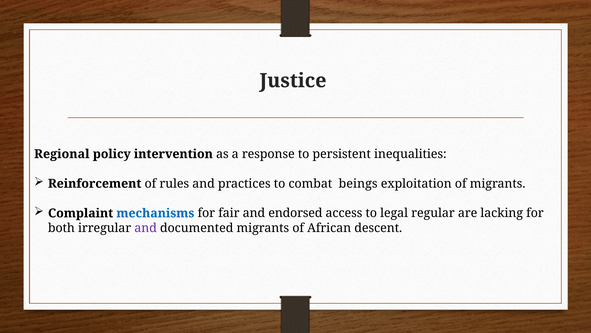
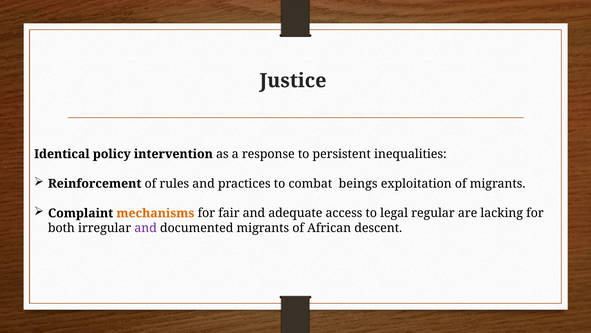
Regional: Regional -> Identical
mechanisms colour: blue -> orange
endorsed: endorsed -> adequate
